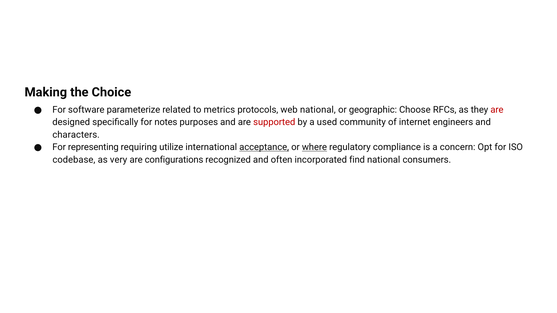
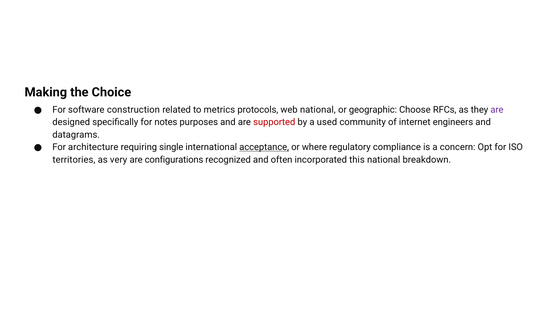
parameterize: parameterize -> construction
are at (497, 110) colour: red -> purple
characters: characters -> datagrams
representing: representing -> architecture
utilize: utilize -> single
where underline: present -> none
codebase: codebase -> territories
find: find -> this
consumers: consumers -> breakdown
